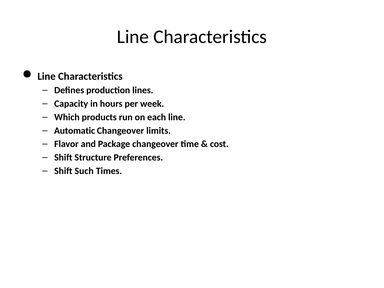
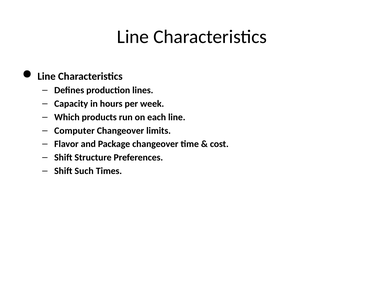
Automatic: Automatic -> Computer
